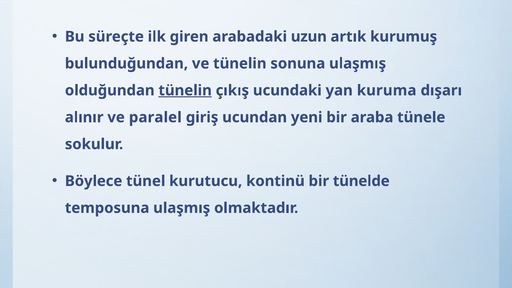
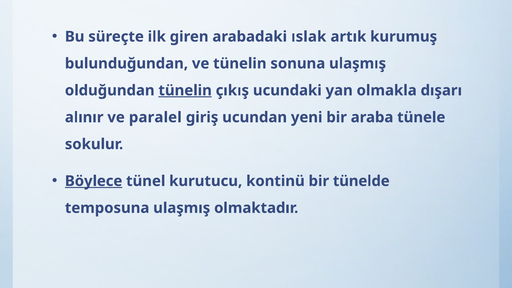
uzun: uzun -> ıslak
kuruma: kuruma -> olmakla
Böylece underline: none -> present
